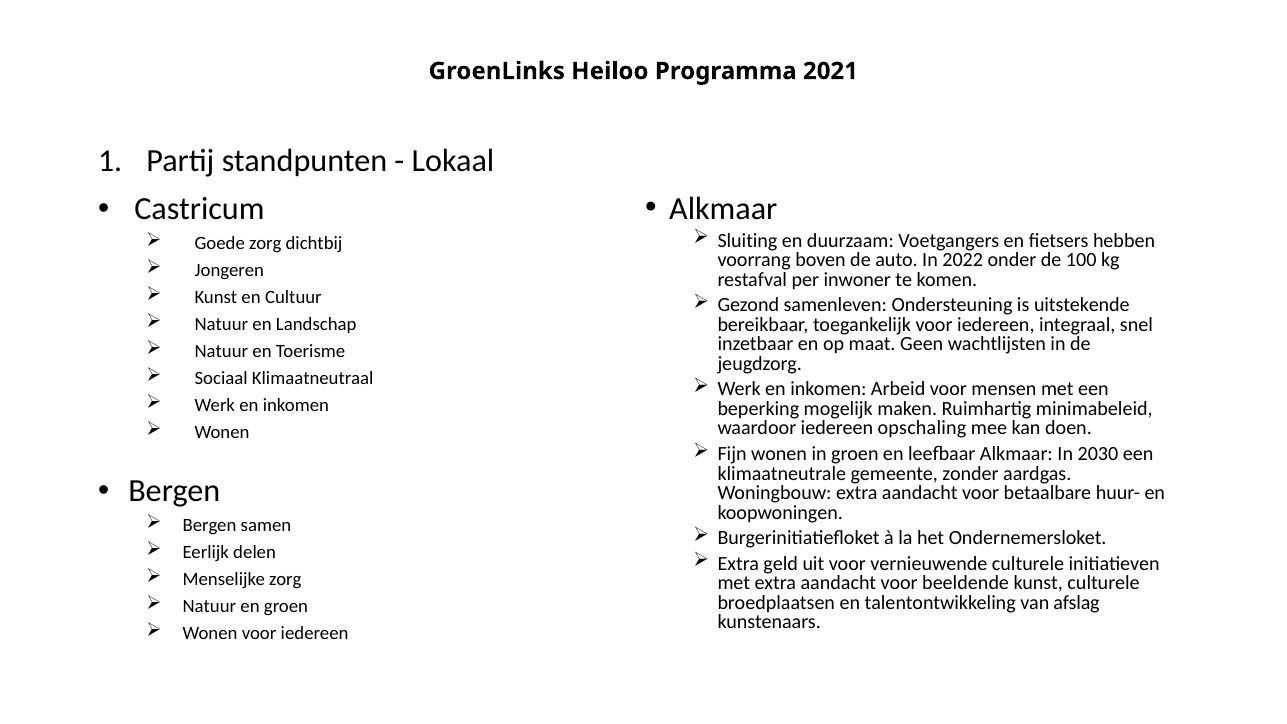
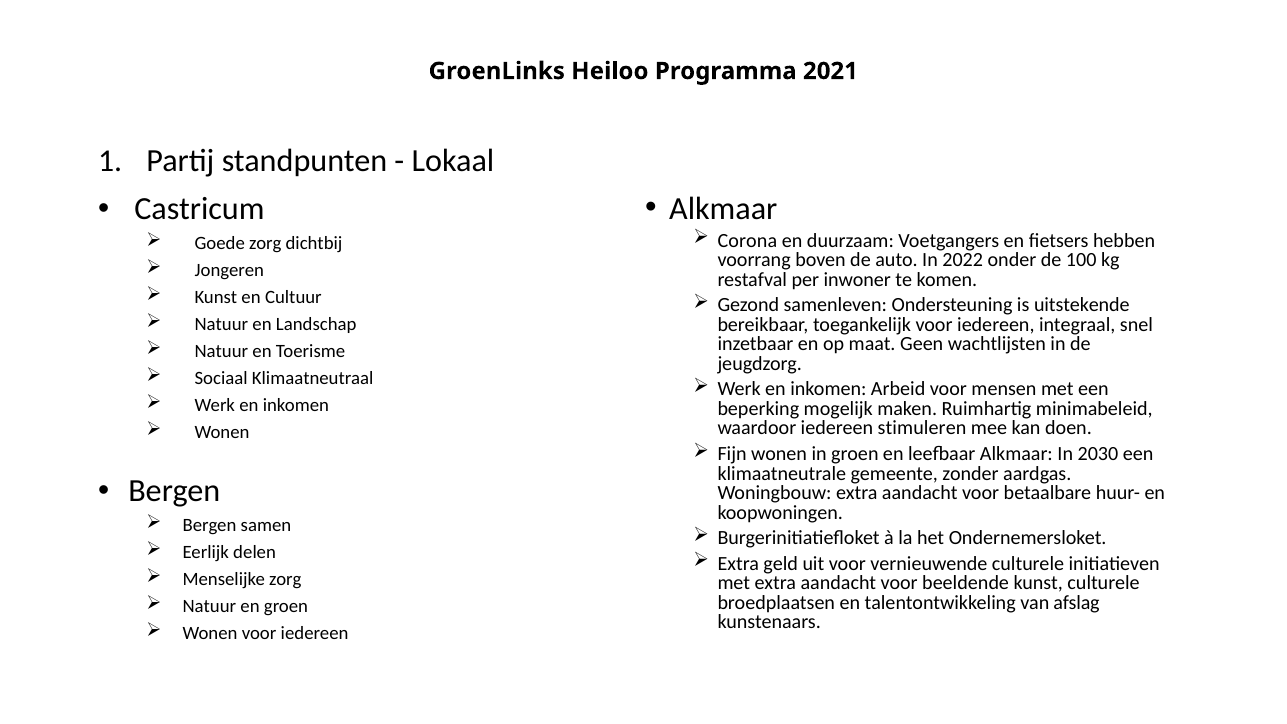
Sluiting: Sluiting -> Corona
opschaling: opschaling -> stimuleren
